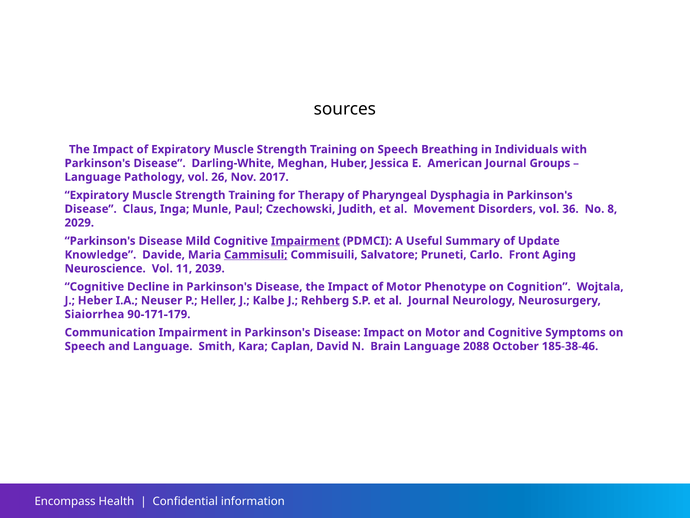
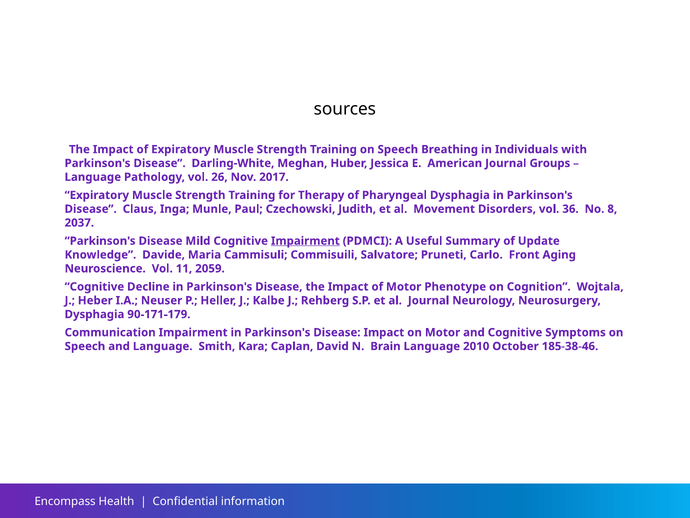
2029: 2029 -> 2037
Cammisuli underline: present -> none
2039: 2039 -> 2059
Siaiorrhea at (94, 314): Siaiorrhea -> Dysphagia
2088: 2088 -> 2010
